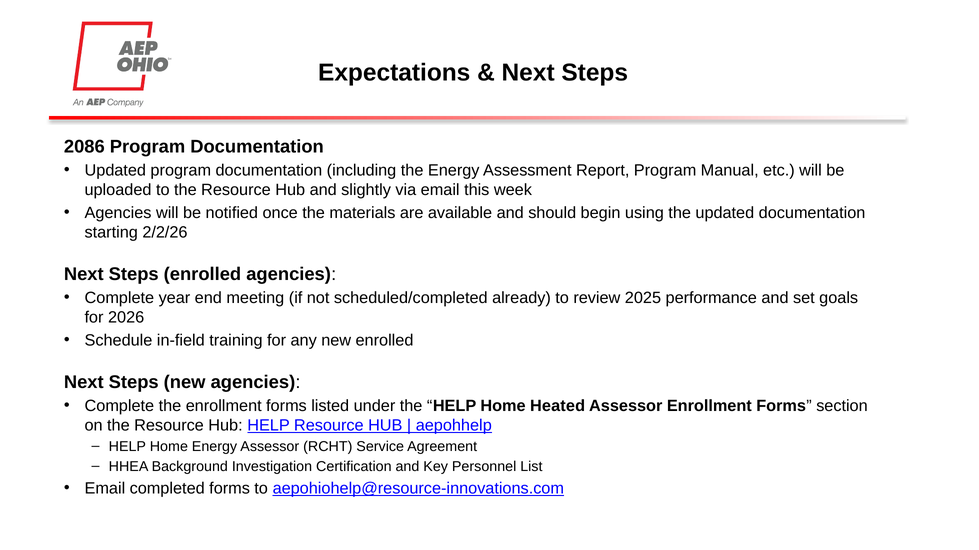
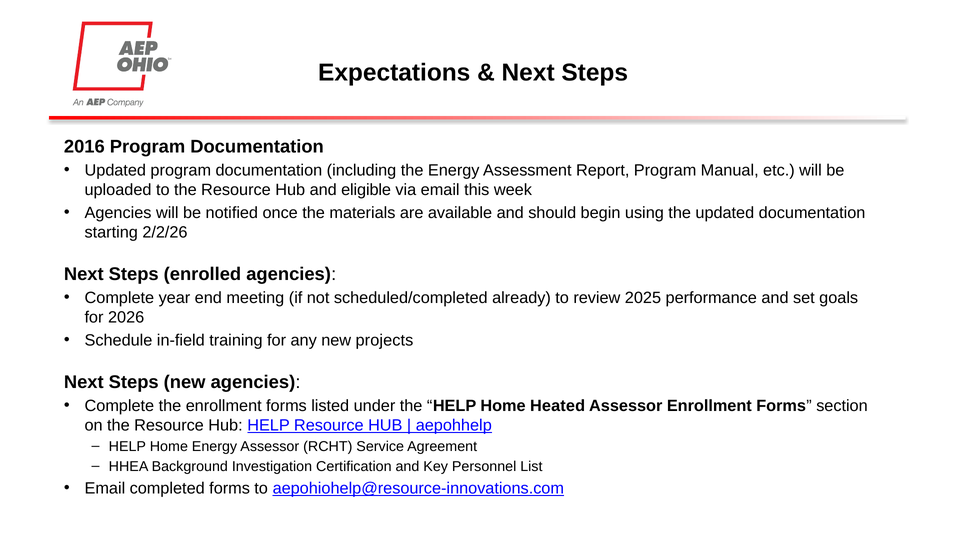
2086: 2086 -> 2016
slightly: slightly -> eligible
new enrolled: enrolled -> projects
